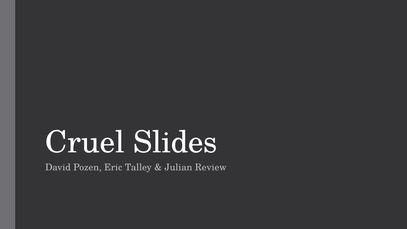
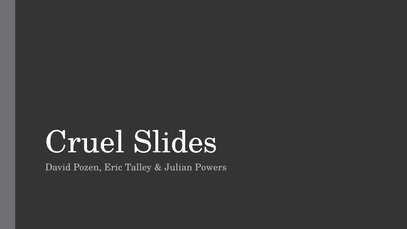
Review: Review -> Powers
